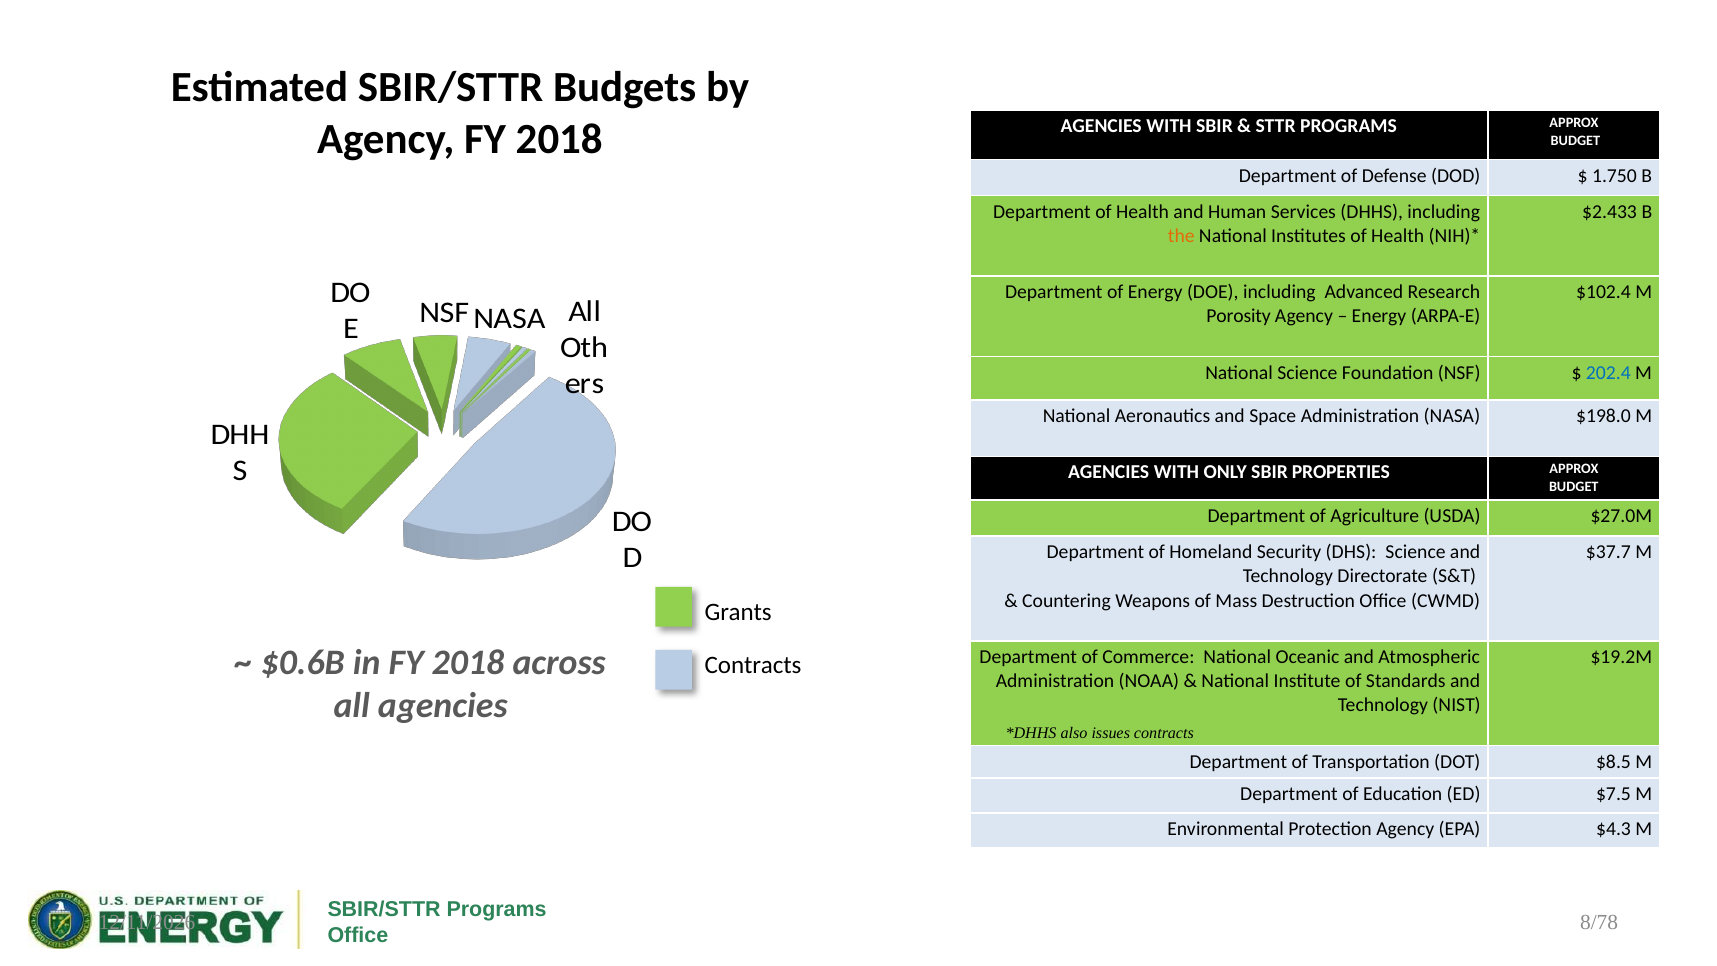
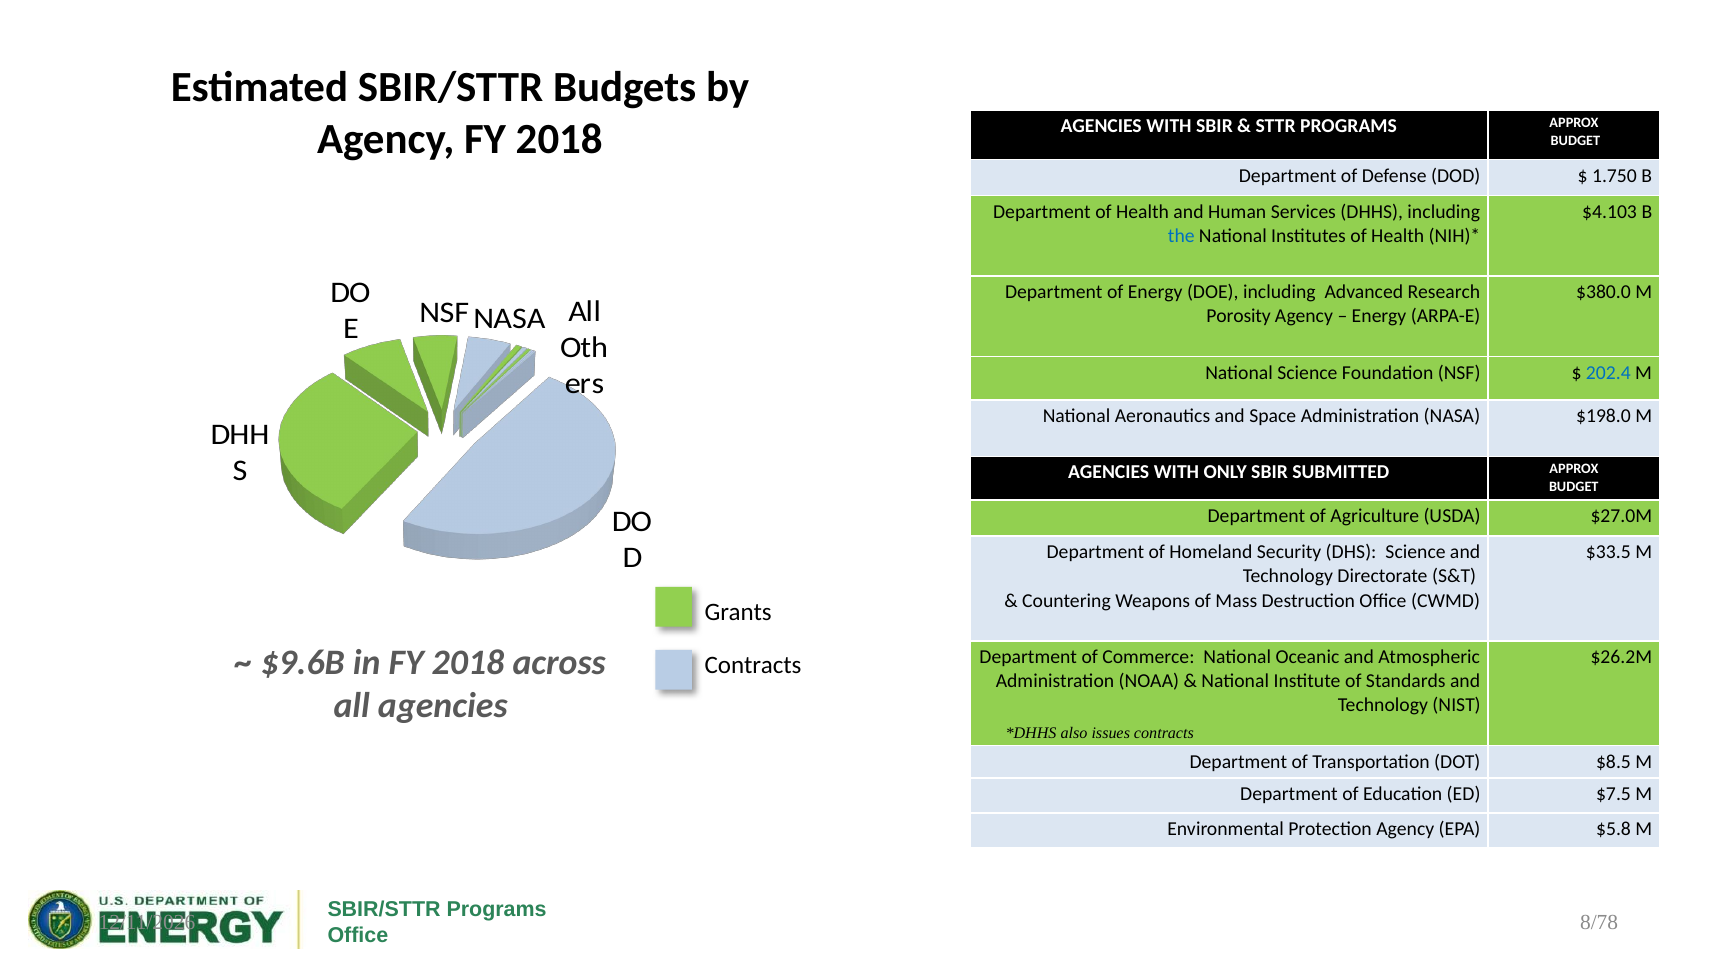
$2.433: $2.433 -> $4.103
the colour: orange -> blue
$102.4: $102.4 -> $380.0
PROPERTIES: PROPERTIES -> SUBMITTED
$37.7: $37.7 -> $33.5
$0.6B: $0.6B -> $9.6B
$19.2M: $19.2M -> $26.2M
$4.3: $4.3 -> $5.8
